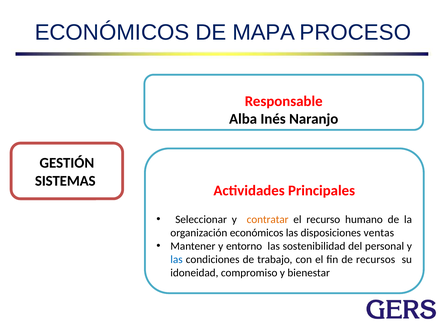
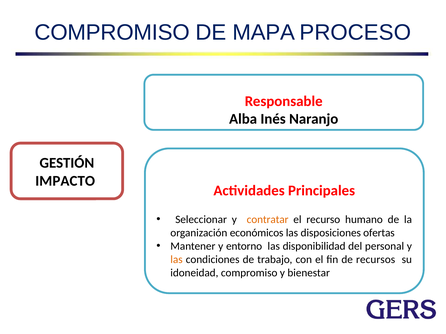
ECONÓMICOS at (112, 32): ECONÓMICOS -> COMPROMISO
SISTEMAS: SISTEMAS -> IMPACTO
ventas: ventas -> ofertas
sostenibilidad: sostenibilidad -> disponibilidad
las at (177, 260) colour: blue -> orange
